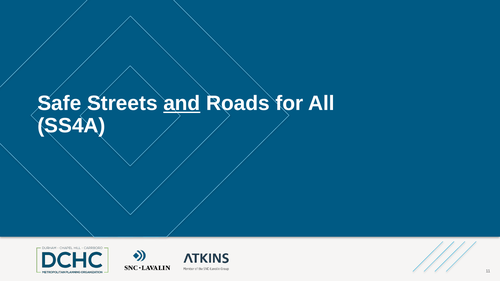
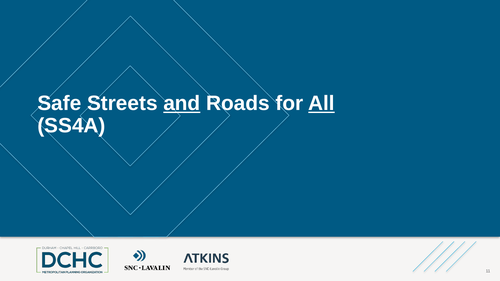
All underline: none -> present
